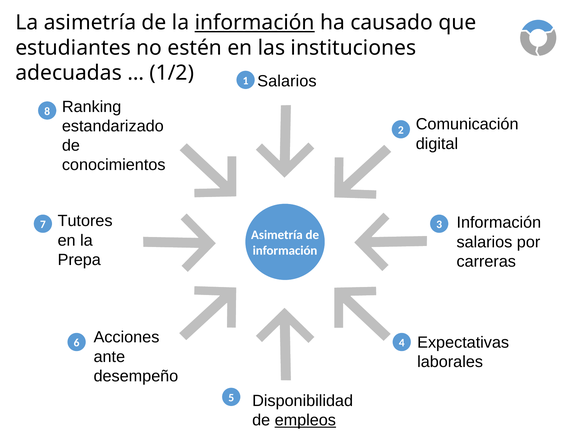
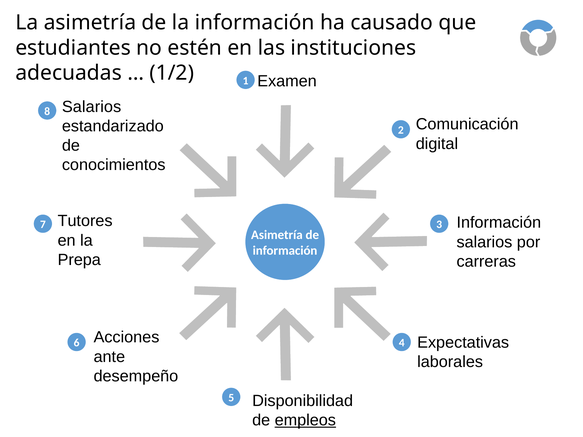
información at (255, 23) underline: present -> none
Salarios at (287, 81): Salarios -> Examen
Ranking at (92, 107): Ranking -> Salarios
